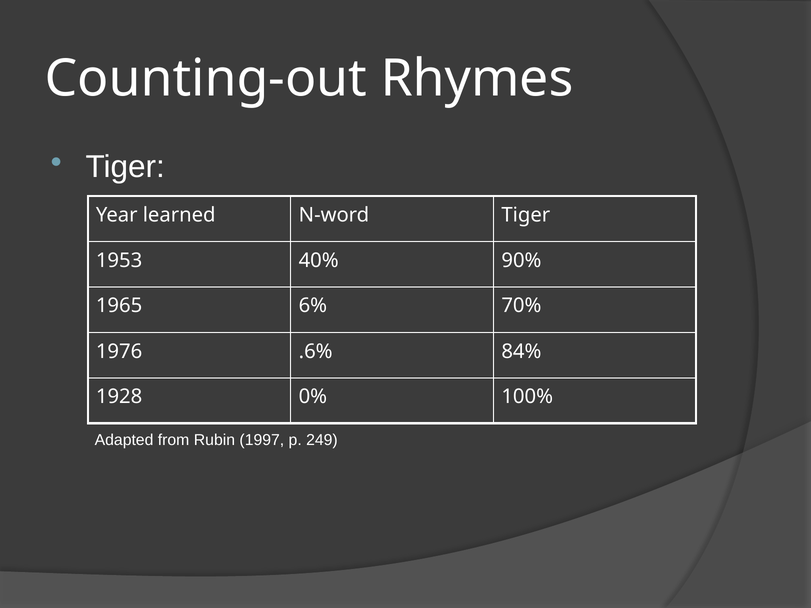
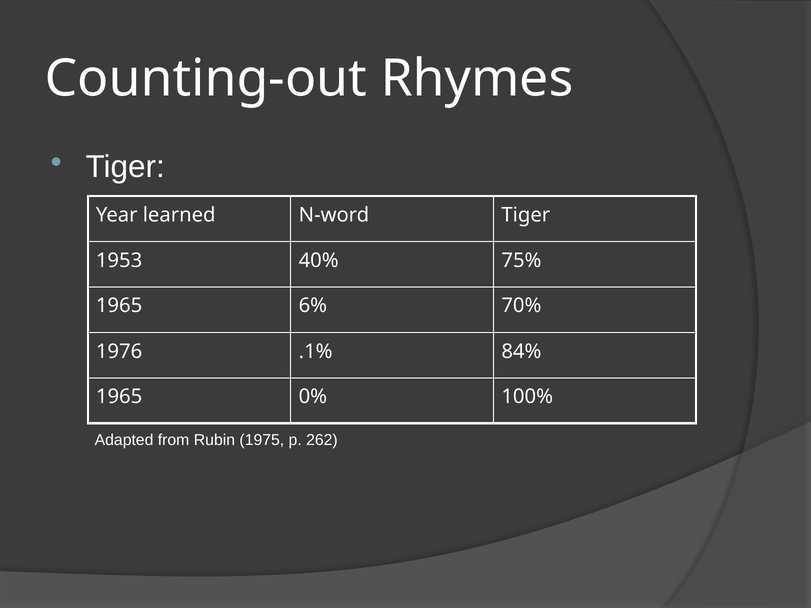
90%: 90% -> 75%
.6%: .6% -> .1%
1928 at (119, 397): 1928 -> 1965
1997: 1997 -> 1975
249: 249 -> 262
